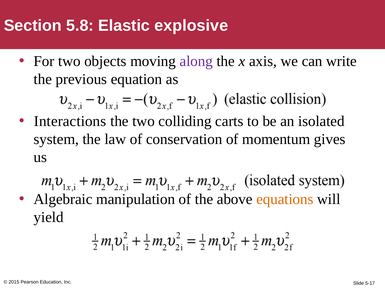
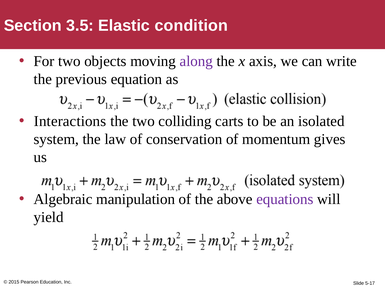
5.8: 5.8 -> 3.5
explosive: explosive -> condition
equations colour: orange -> purple
